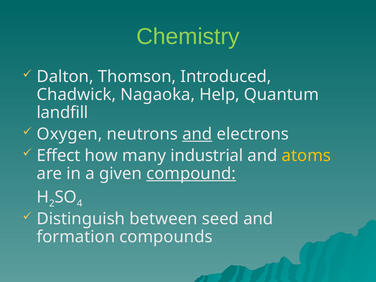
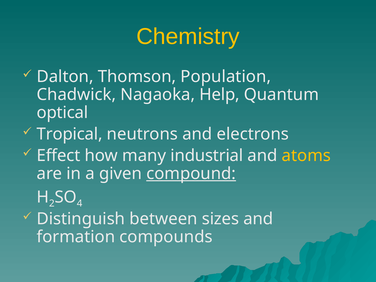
Chemistry colour: light green -> yellow
Introduced: Introduced -> Population
landfill: landfill -> optical
Oxygen: Oxygen -> Tropical
and at (197, 134) underline: present -> none
seed: seed -> sizes
